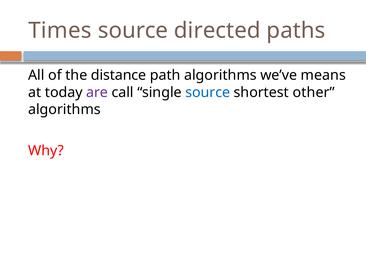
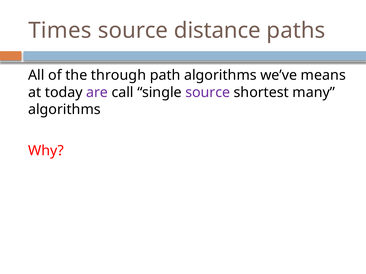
directed: directed -> distance
distance: distance -> through
source at (208, 92) colour: blue -> purple
other: other -> many
